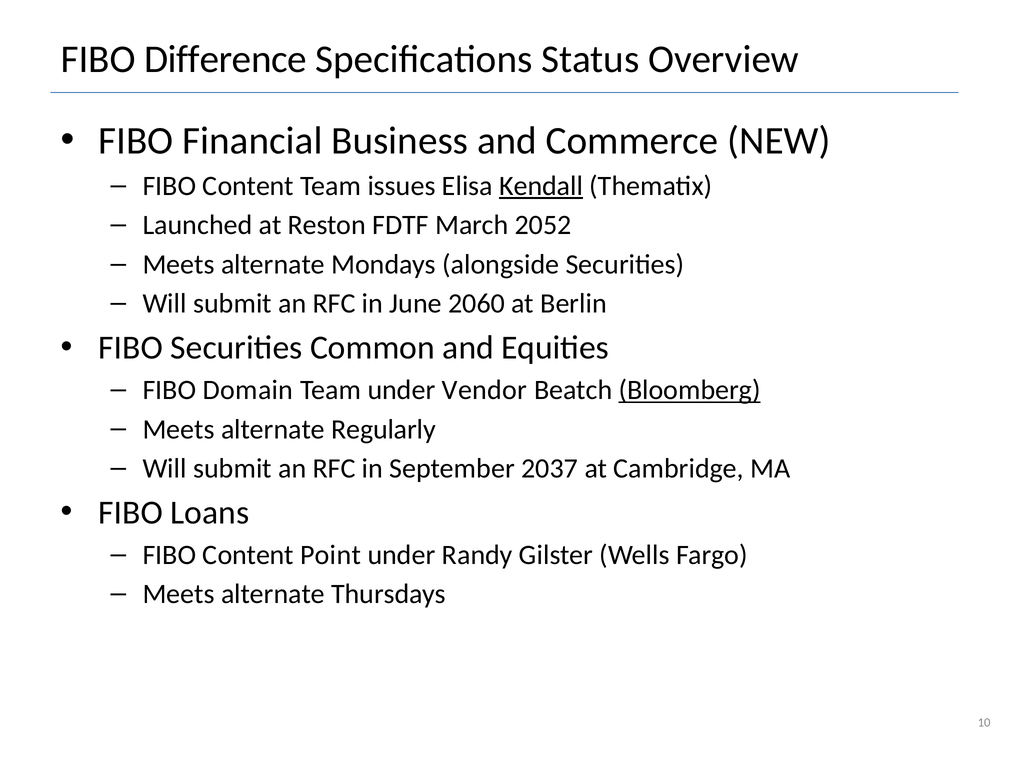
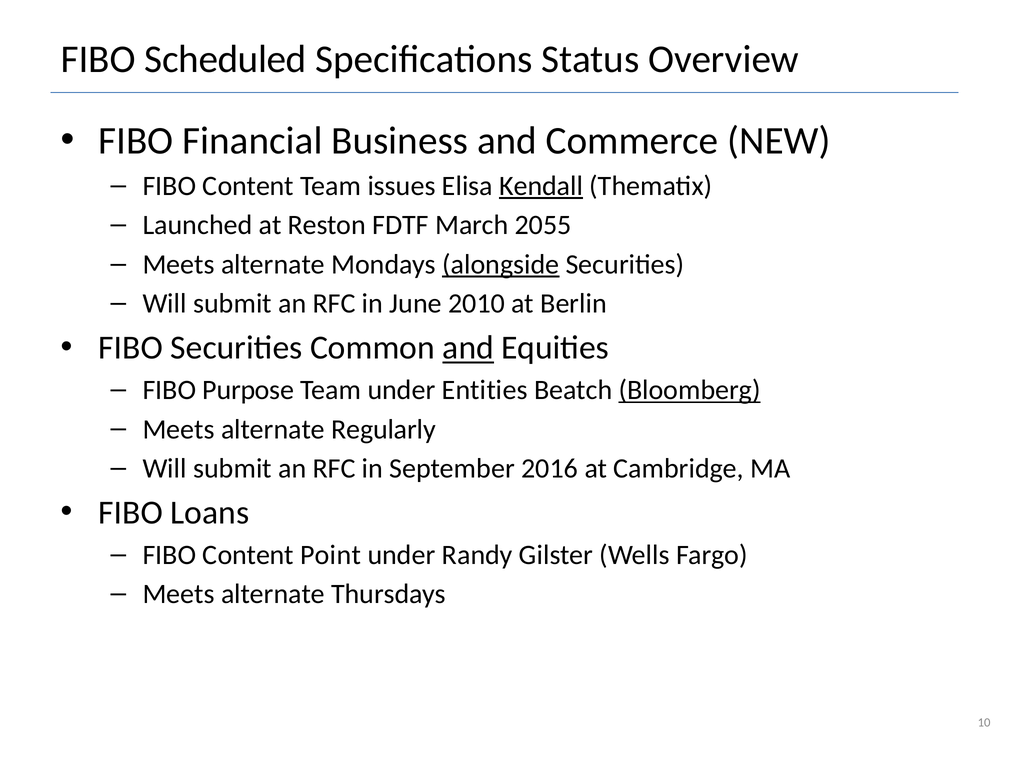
Difference: Difference -> Scheduled
2052: 2052 -> 2055
alongside underline: none -> present
2060: 2060 -> 2010
and at (468, 348) underline: none -> present
Domain: Domain -> Purpose
Vendor: Vendor -> Entities
2037: 2037 -> 2016
